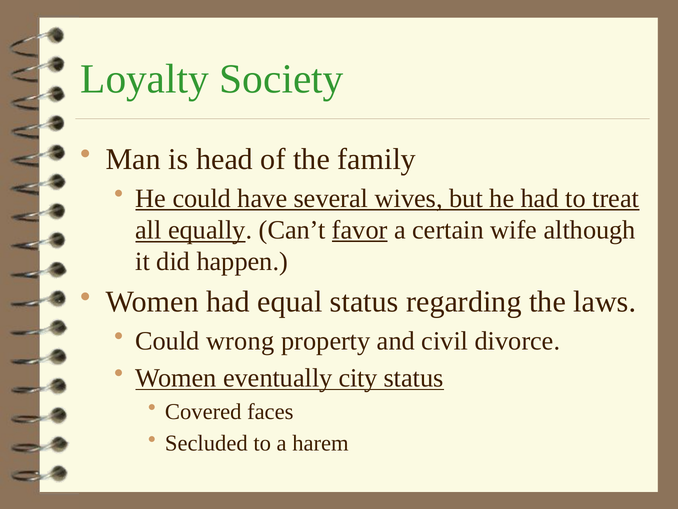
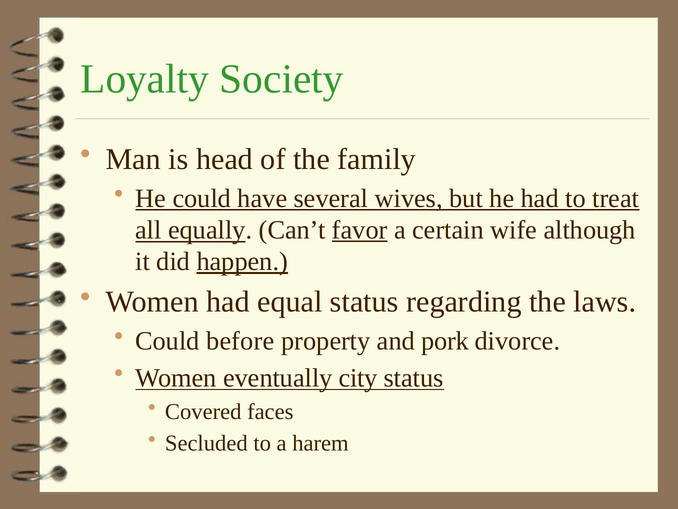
happen underline: none -> present
wrong: wrong -> before
civil: civil -> pork
